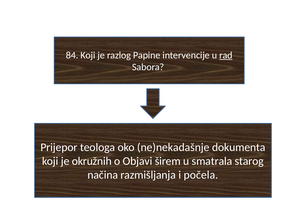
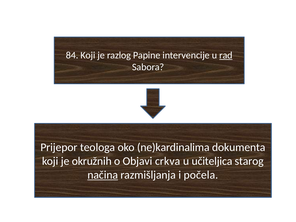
ne)nekadašnje: ne)nekadašnje -> ne)kardinalima
širem: širem -> crkva
smatrala: smatrala -> učiteljica
načina underline: none -> present
